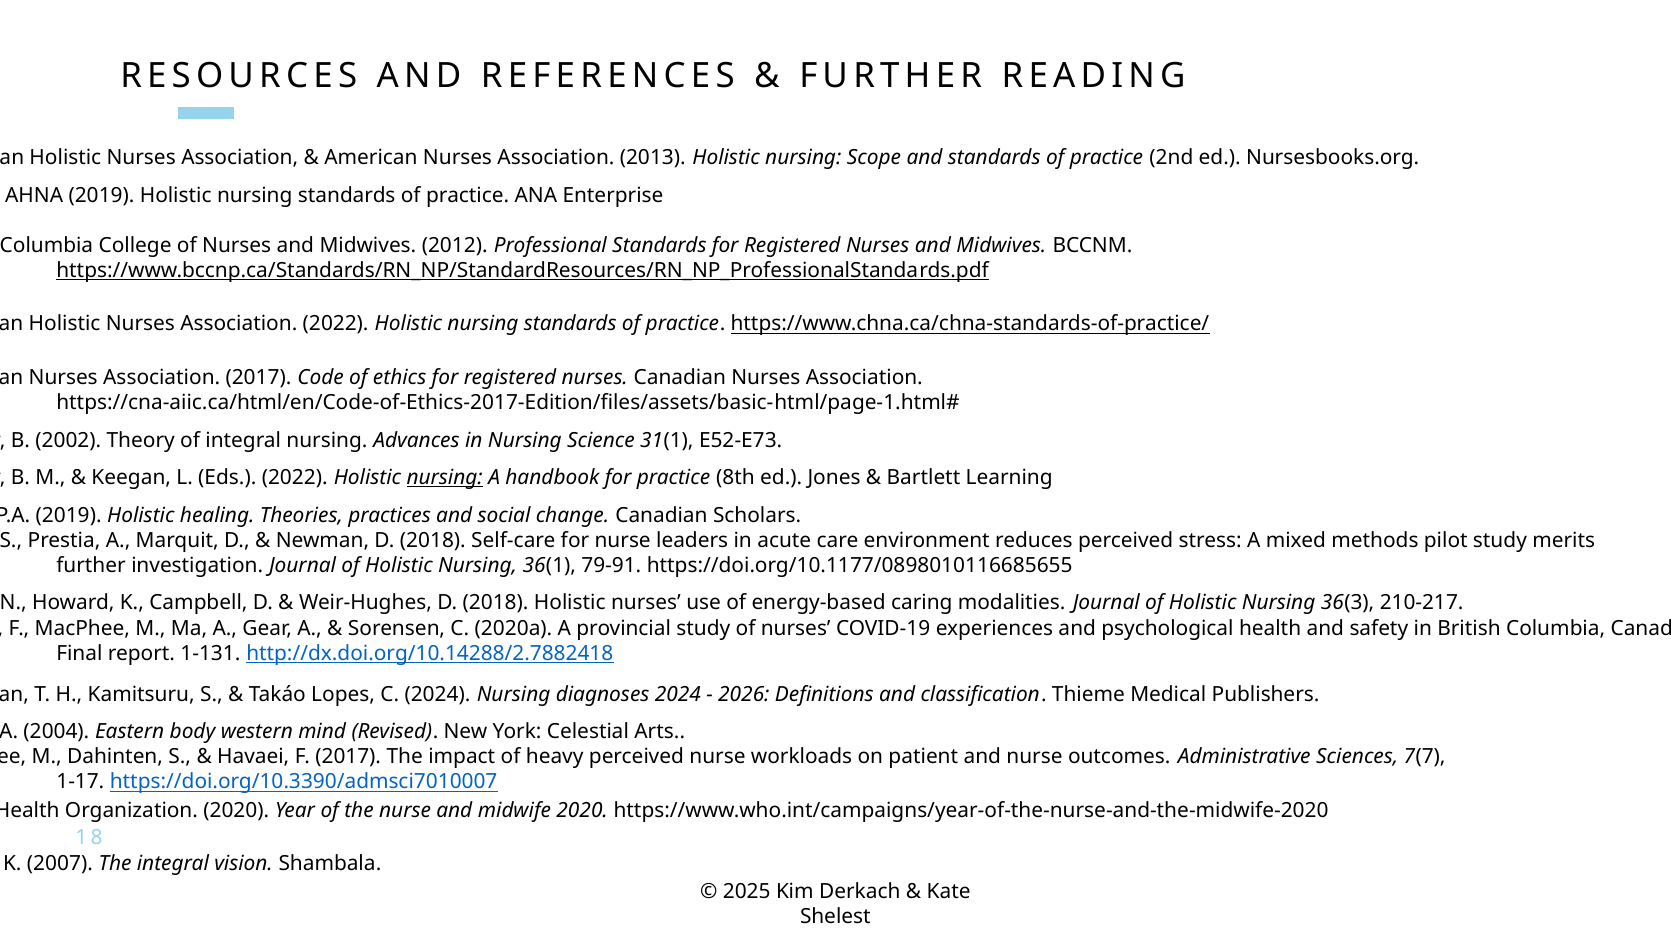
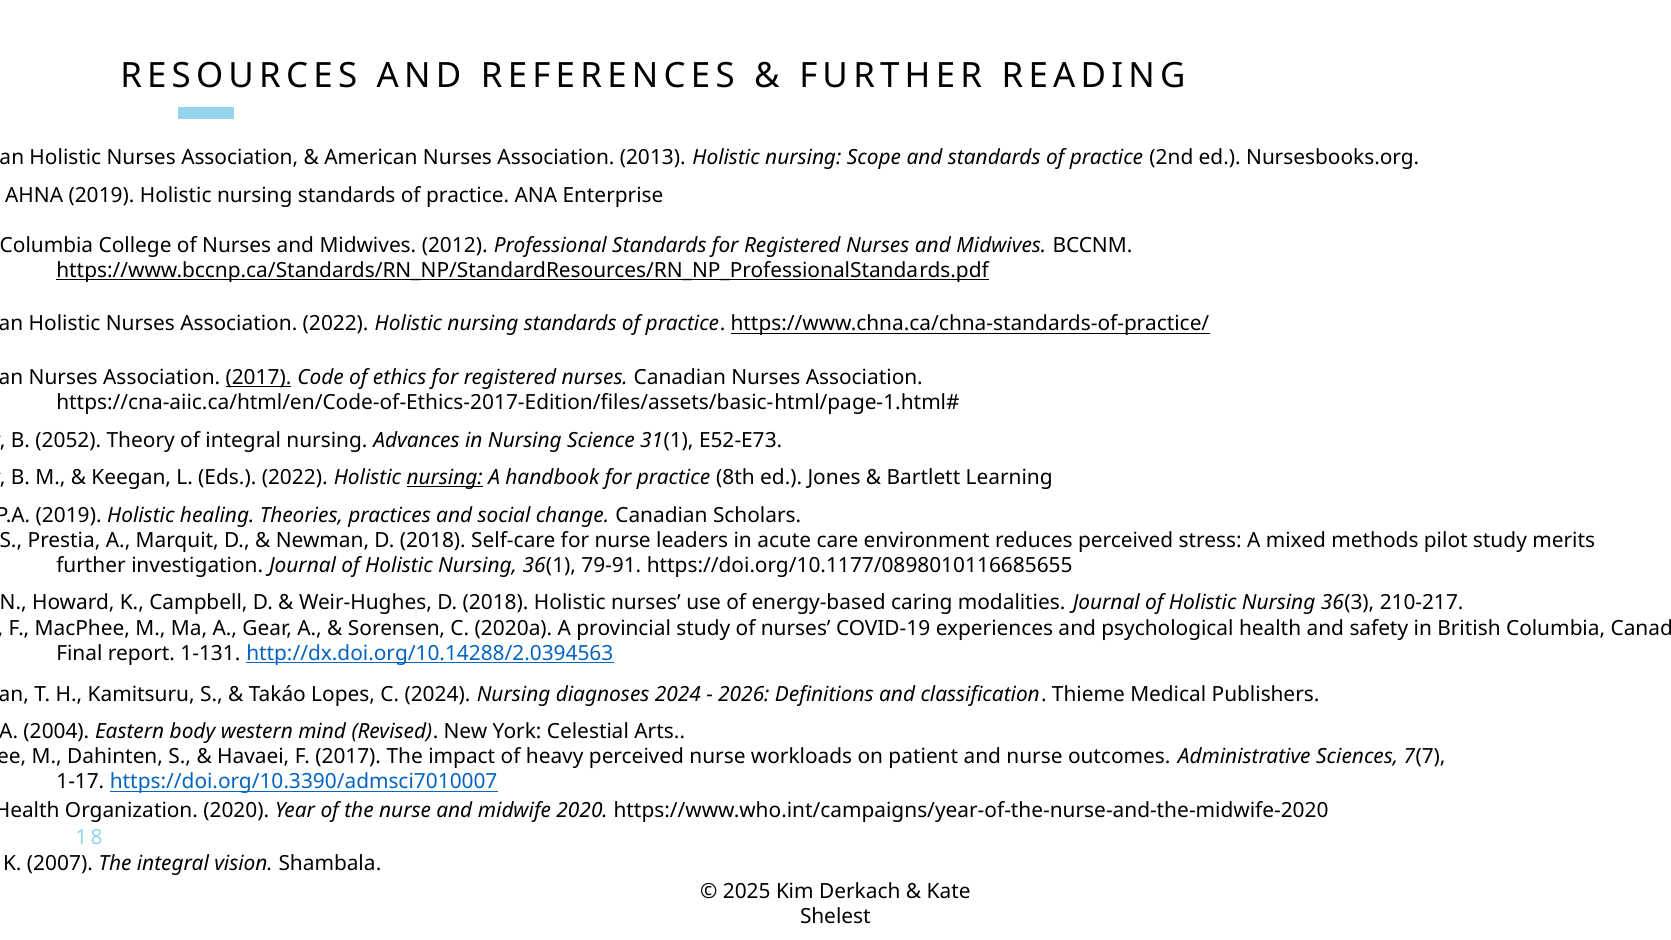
2017 at (258, 377) underline: none -> present
2002: 2002 -> 2052
http://dx.doi.org/10.14288/2.7882418: http://dx.doi.org/10.14288/2.7882418 -> http://dx.doi.org/10.14288/2.0394563
